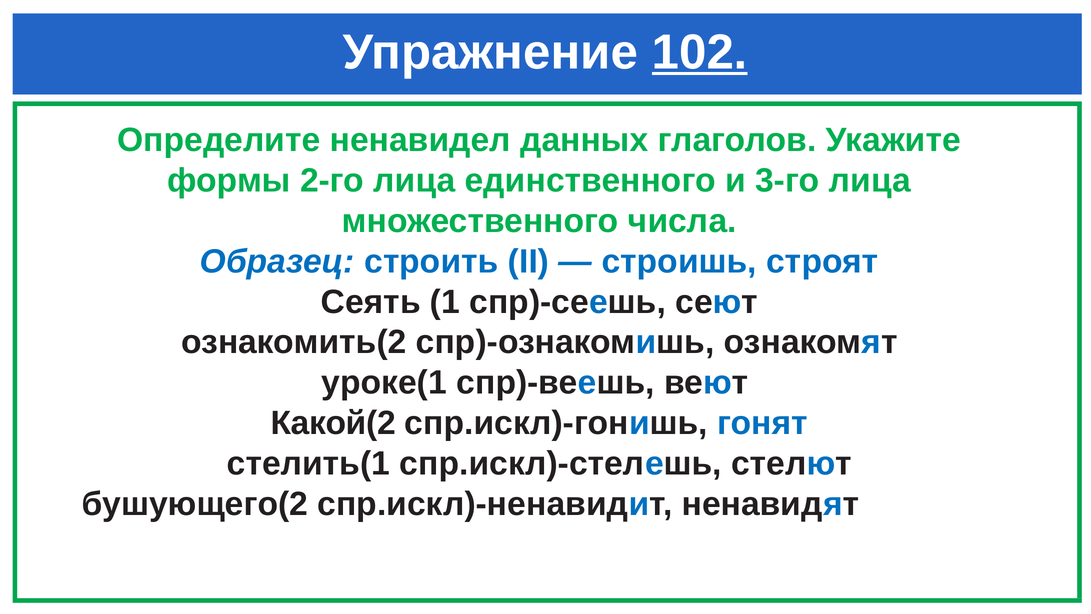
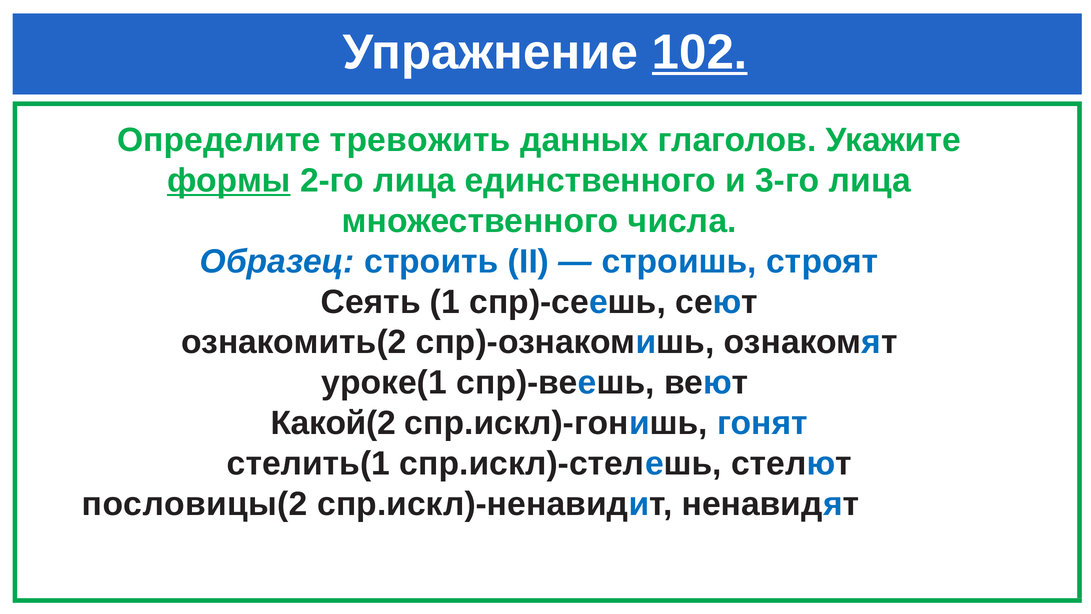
ненавидел: ненавидел -> тревожить
формы underline: none -> present
бушующего(2: бушующего(2 -> пословицы(2
